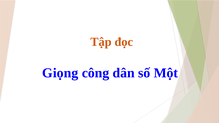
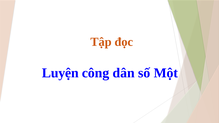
Giọng: Giọng -> Luyện
